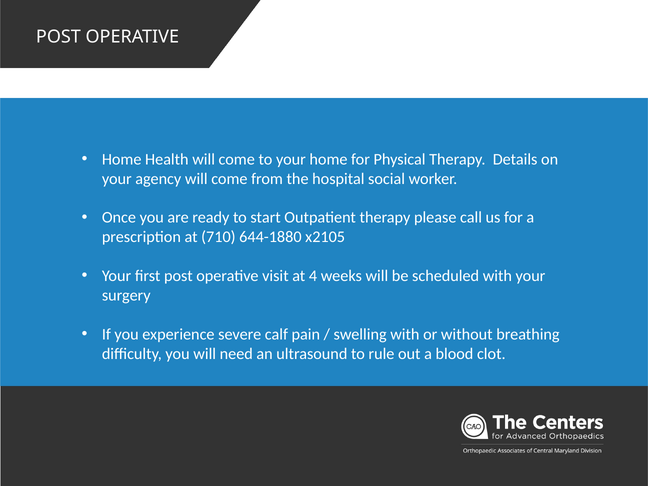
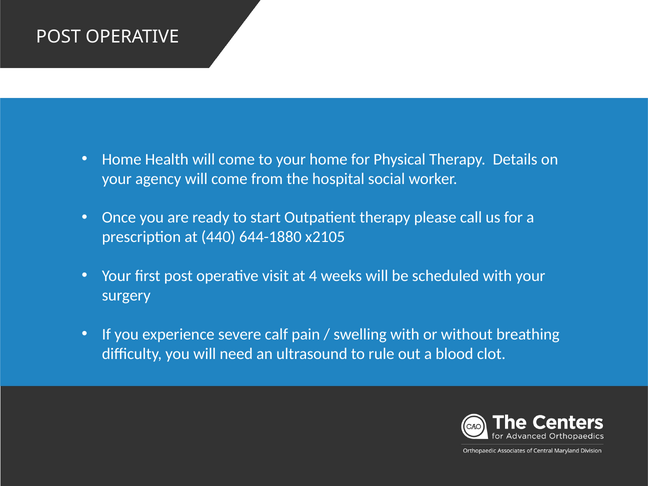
710: 710 -> 440
